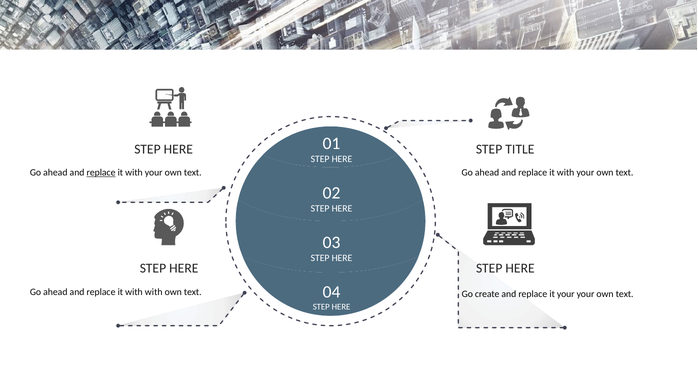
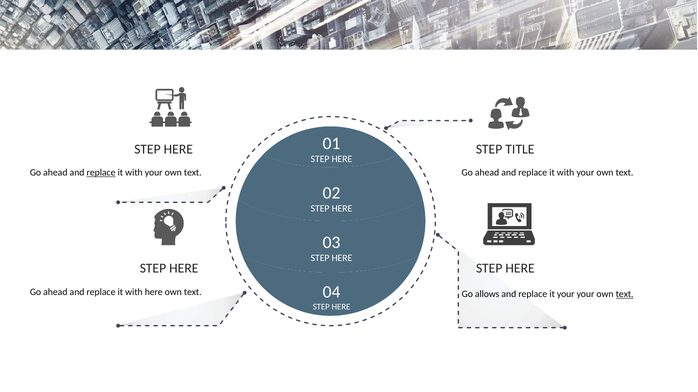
with with: with -> here
create: create -> allows
text at (625, 294) underline: none -> present
